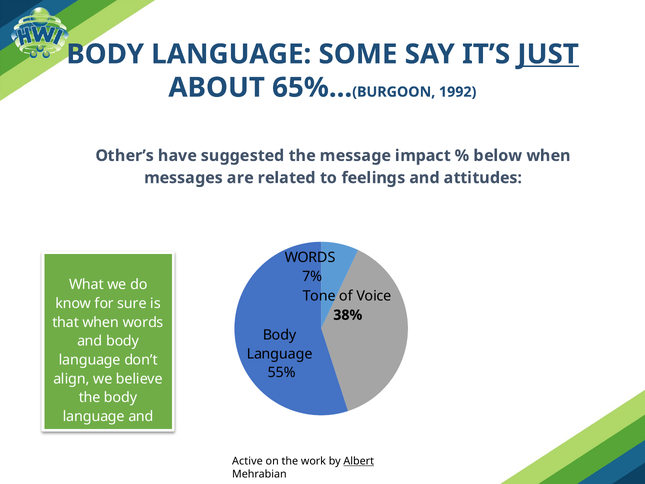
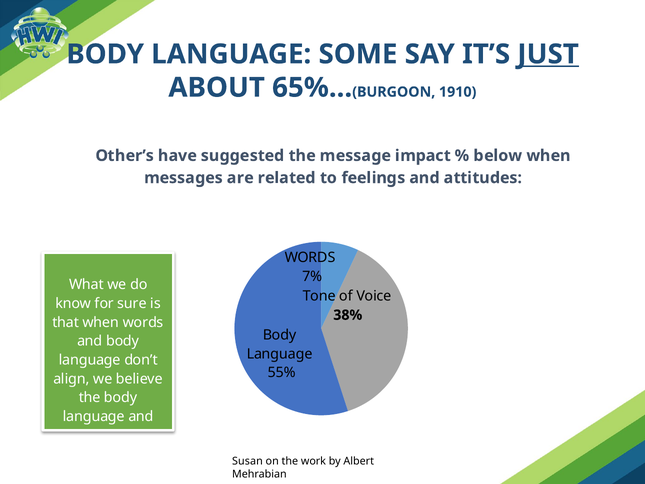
1992: 1992 -> 1910
Active: Active -> Susan
Albert underline: present -> none
